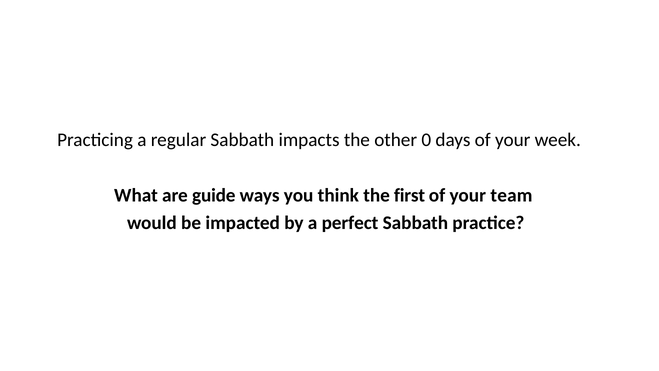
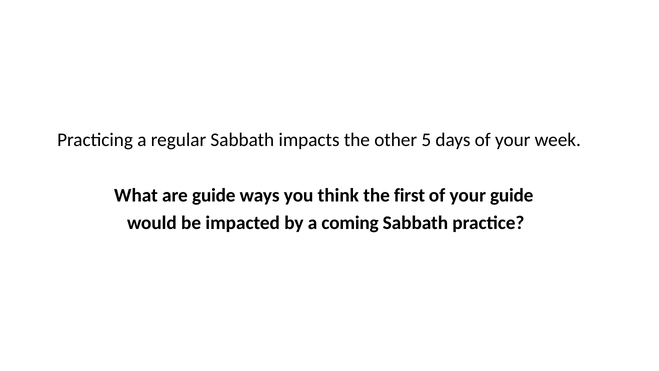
0: 0 -> 5
your team: team -> guide
perfect: perfect -> coming
